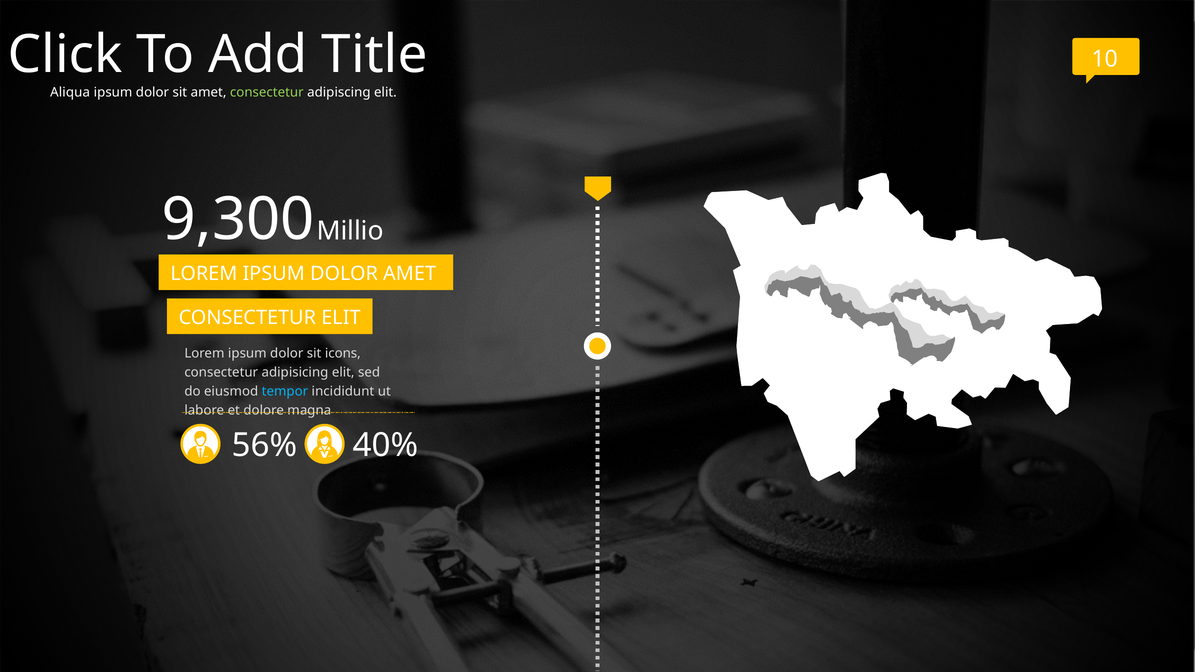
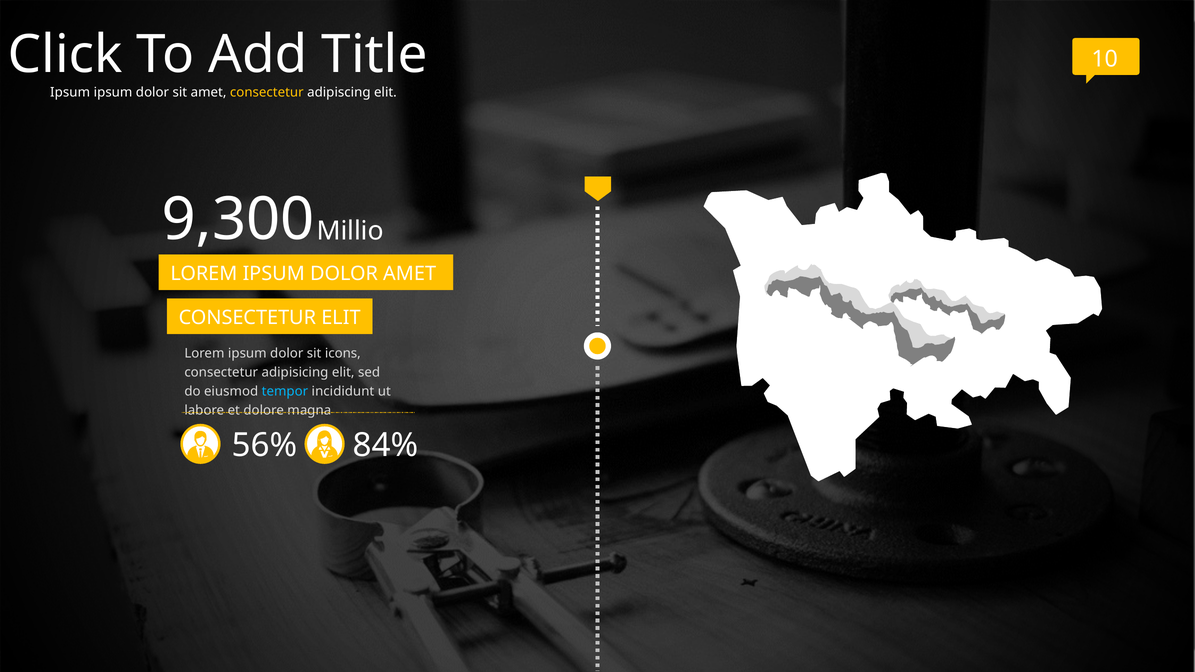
Aliqua at (70, 92): Aliqua -> Ipsum
consectetur at (267, 92) colour: light green -> yellow
40%: 40% -> 84%
